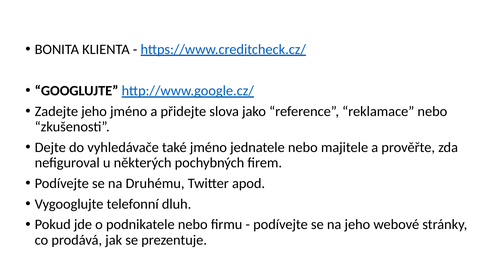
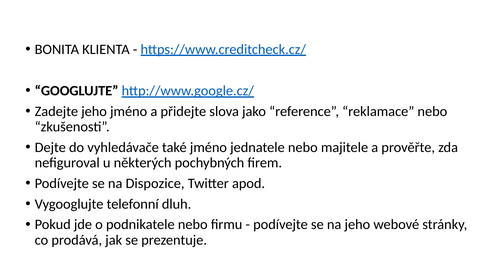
Druhému: Druhému -> Dispozice
